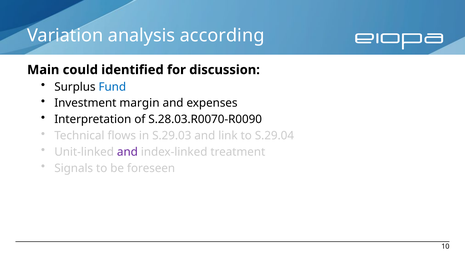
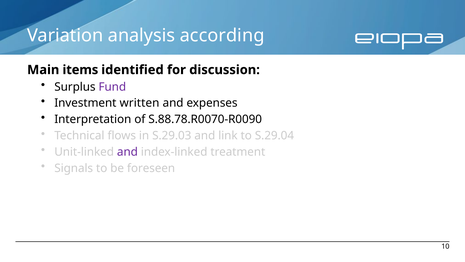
could: could -> items
Fund colour: blue -> purple
margin: margin -> written
S.28.03.R0070-R0090: S.28.03.R0070-R0090 -> S.88.78.R0070-R0090
